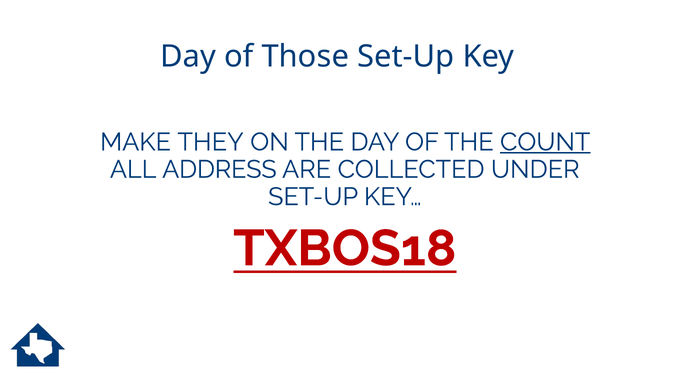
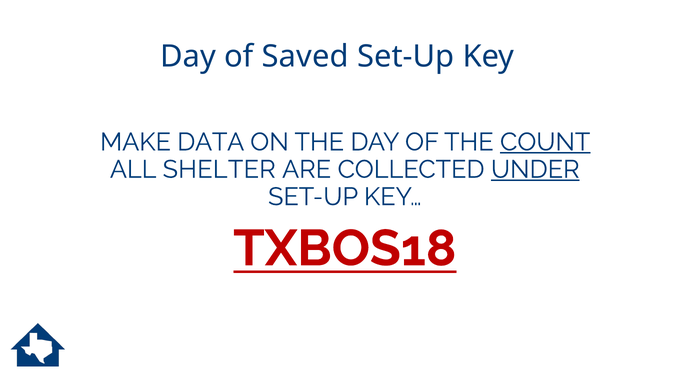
Those: Those -> Saved
THEY: THEY -> DATA
ADDRESS: ADDRESS -> SHELTER
UNDER underline: none -> present
